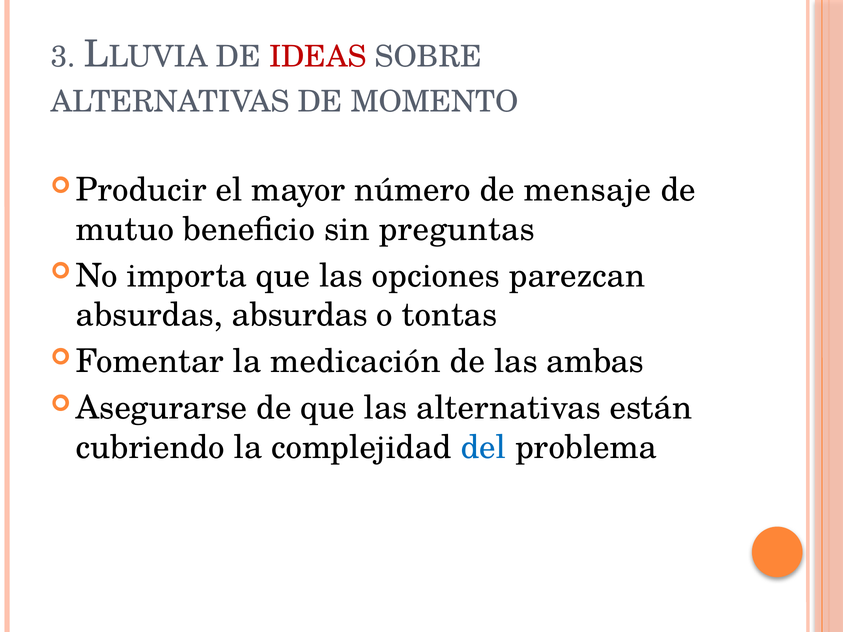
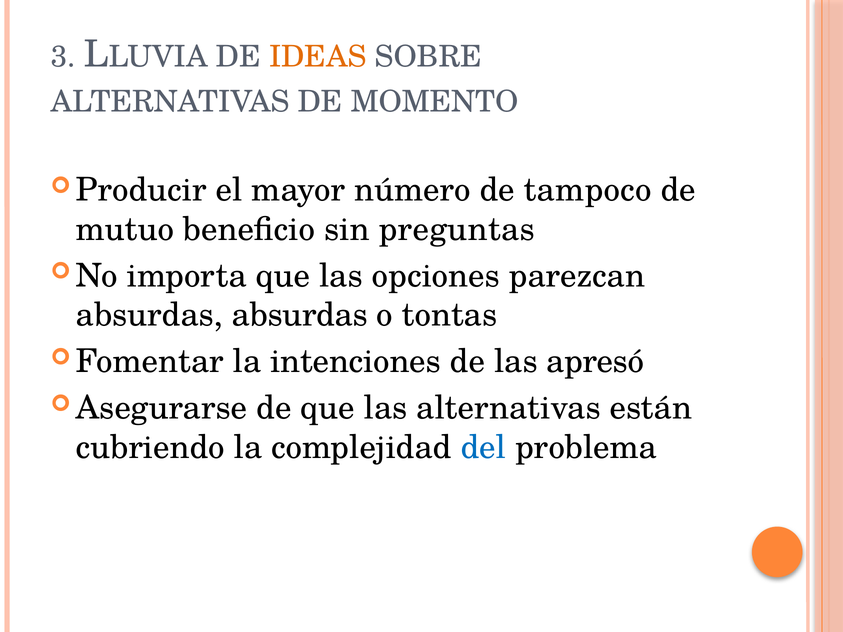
IDEAS colour: red -> orange
mensaje: mensaje -> tampoco
medicación: medicación -> intenciones
ambas: ambas -> apresó
